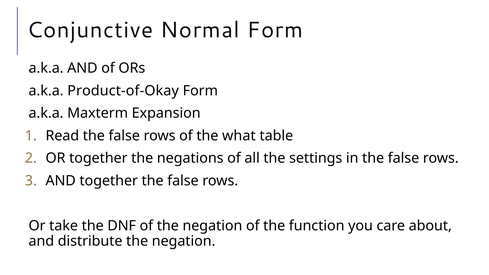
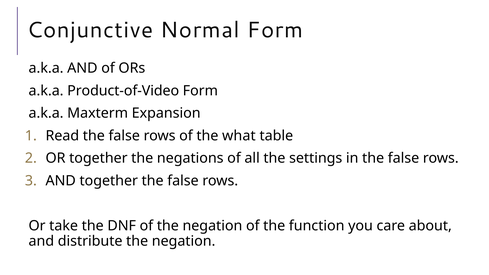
Product-of-Okay: Product-of-Okay -> Product-of-Video
